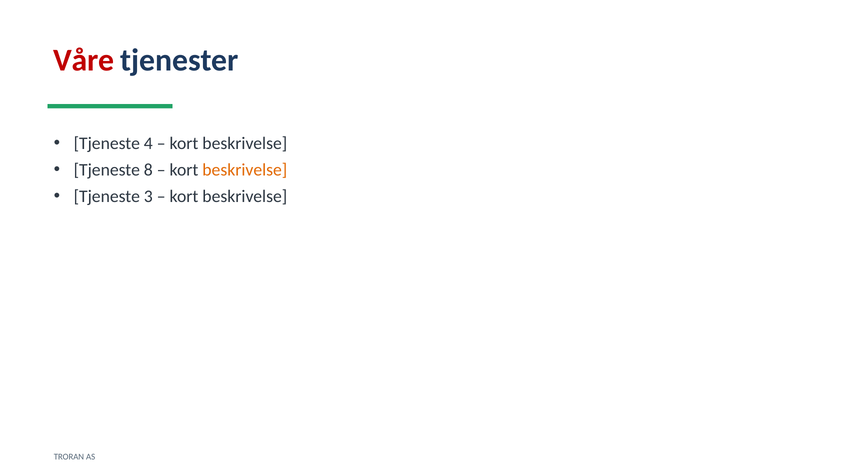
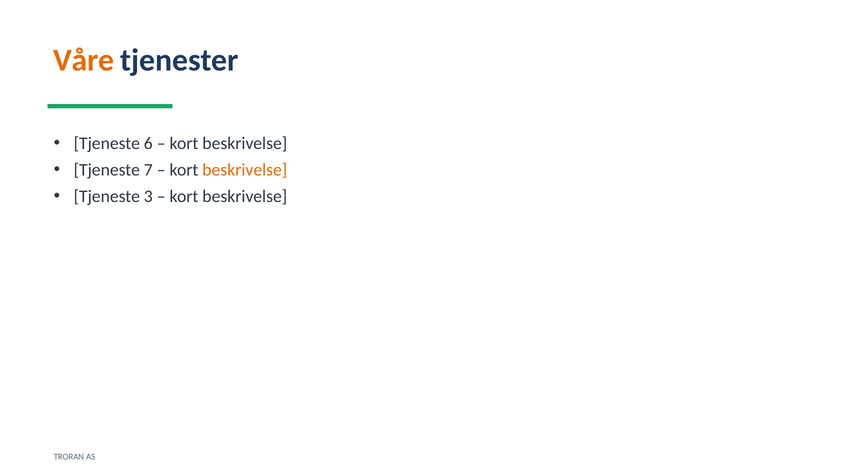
Våre colour: red -> orange
4: 4 -> 6
8: 8 -> 7
